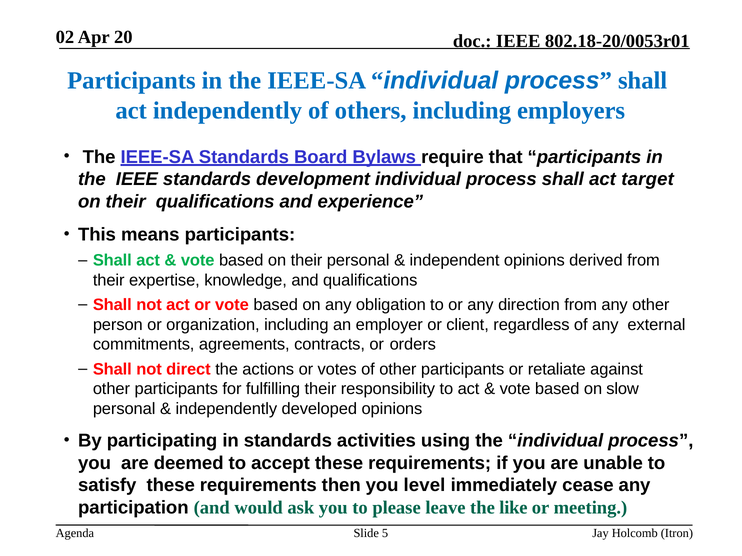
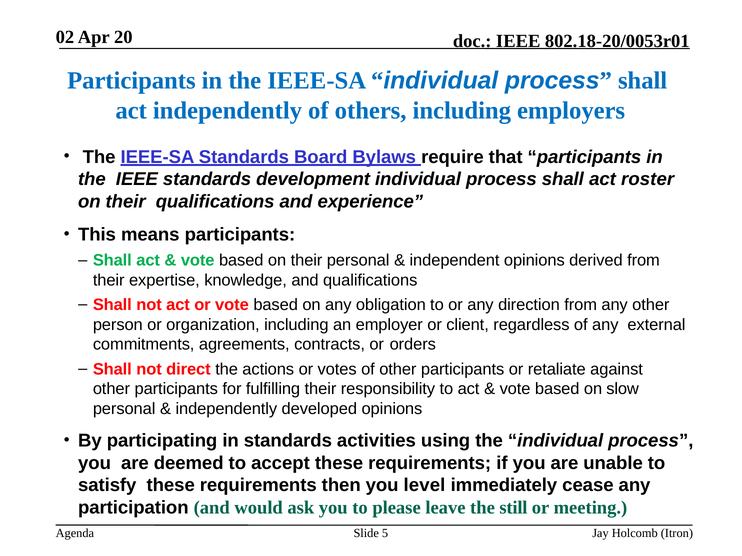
target: target -> roster
like: like -> still
